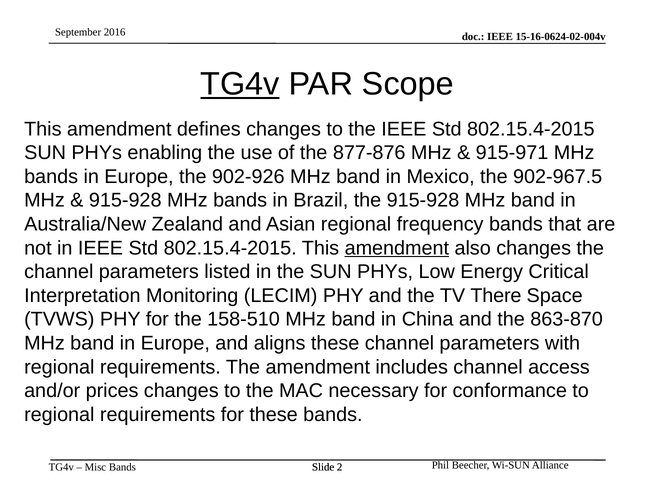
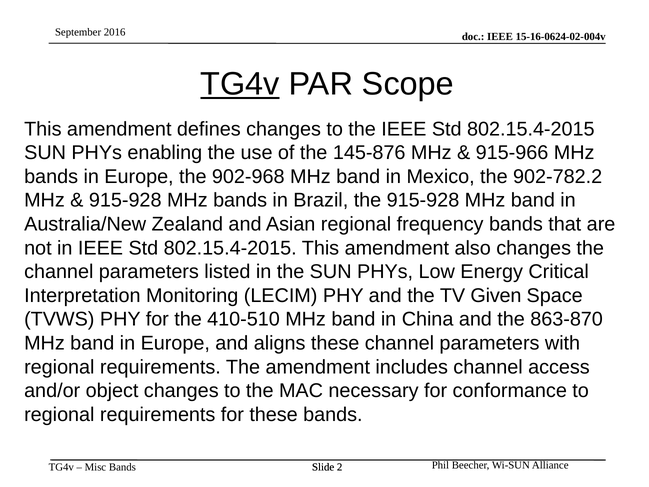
877-876: 877-876 -> 145-876
915-971: 915-971 -> 915-966
902-926: 902-926 -> 902-968
902-967.5: 902-967.5 -> 902-782.2
amendment at (397, 248) underline: present -> none
There: There -> Given
158-510: 158-510 -> 410-510
prices: prices -> object
